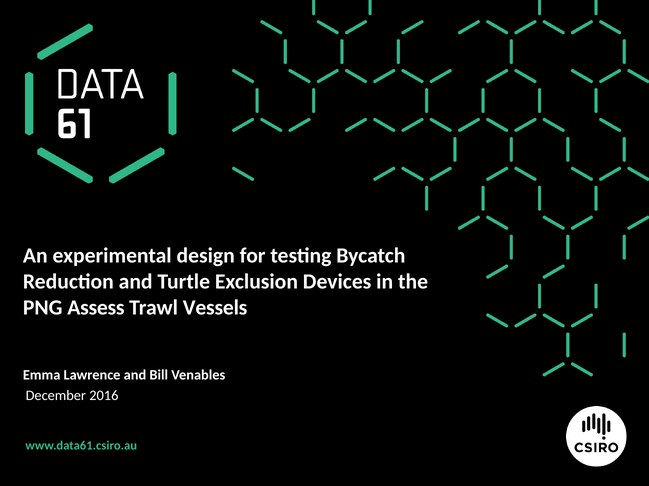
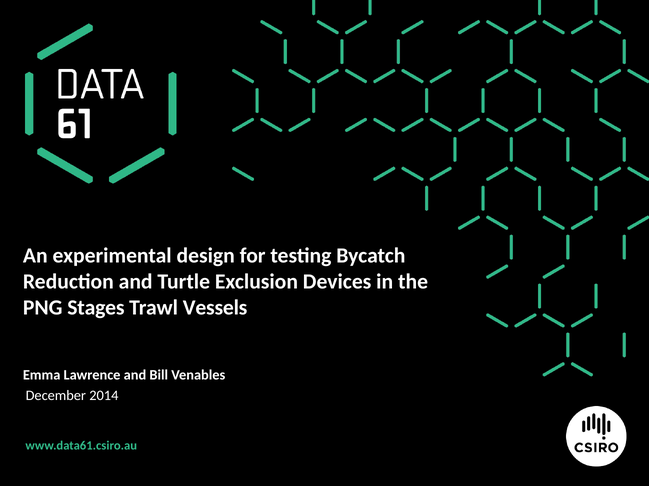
Assess: Assess -> Stages
2016: 2016 -> 2014
